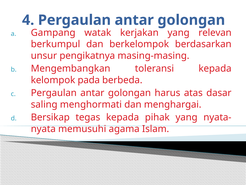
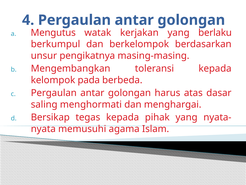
Gampang: Gampang -> Mengutus
relevan: relevan -> berlaku
